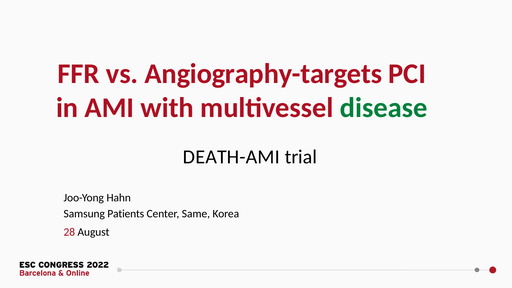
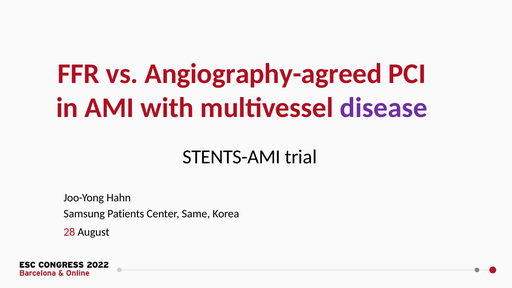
Angiography-targets: Angiography-targets -> Angiography-agreed
disease colour: green -> purple
DEATH-AMI: DEATH-AMI -> STENTS-AMI
